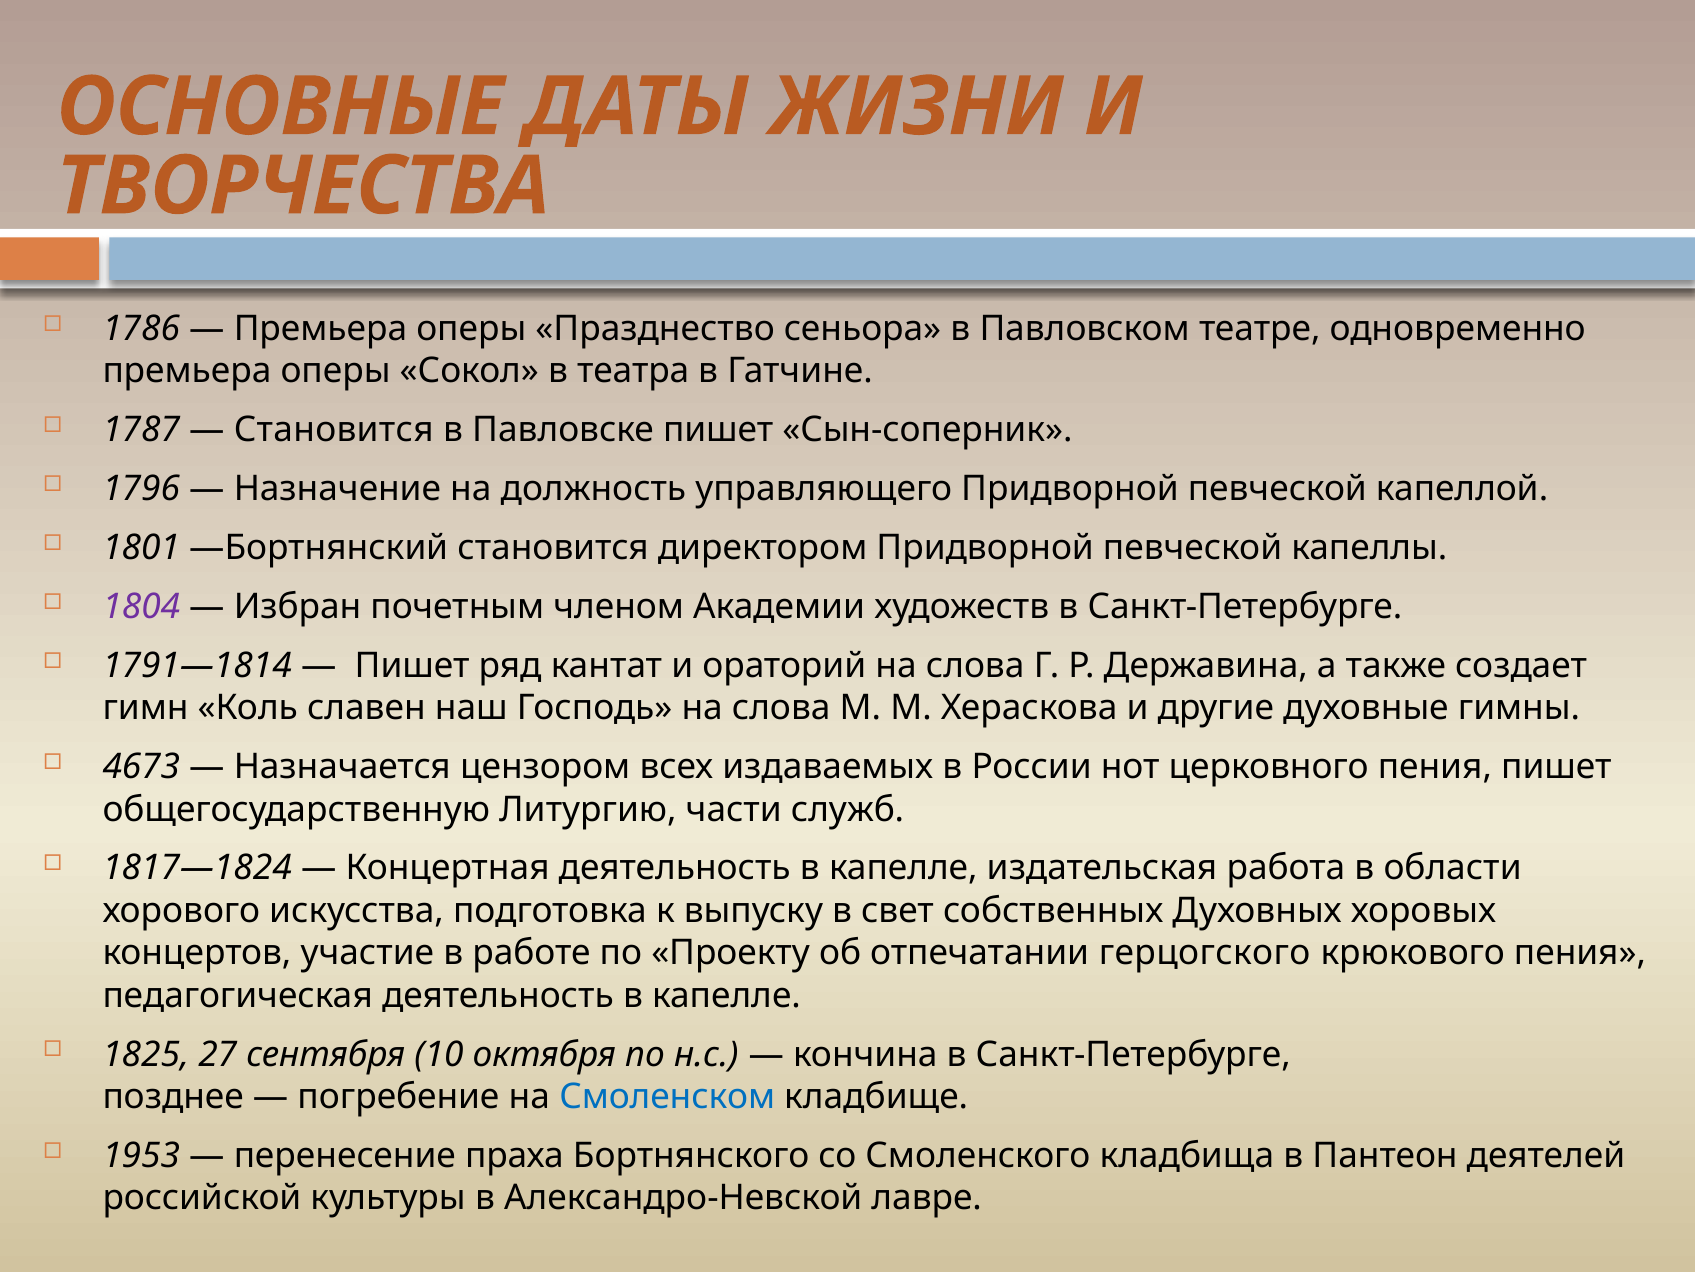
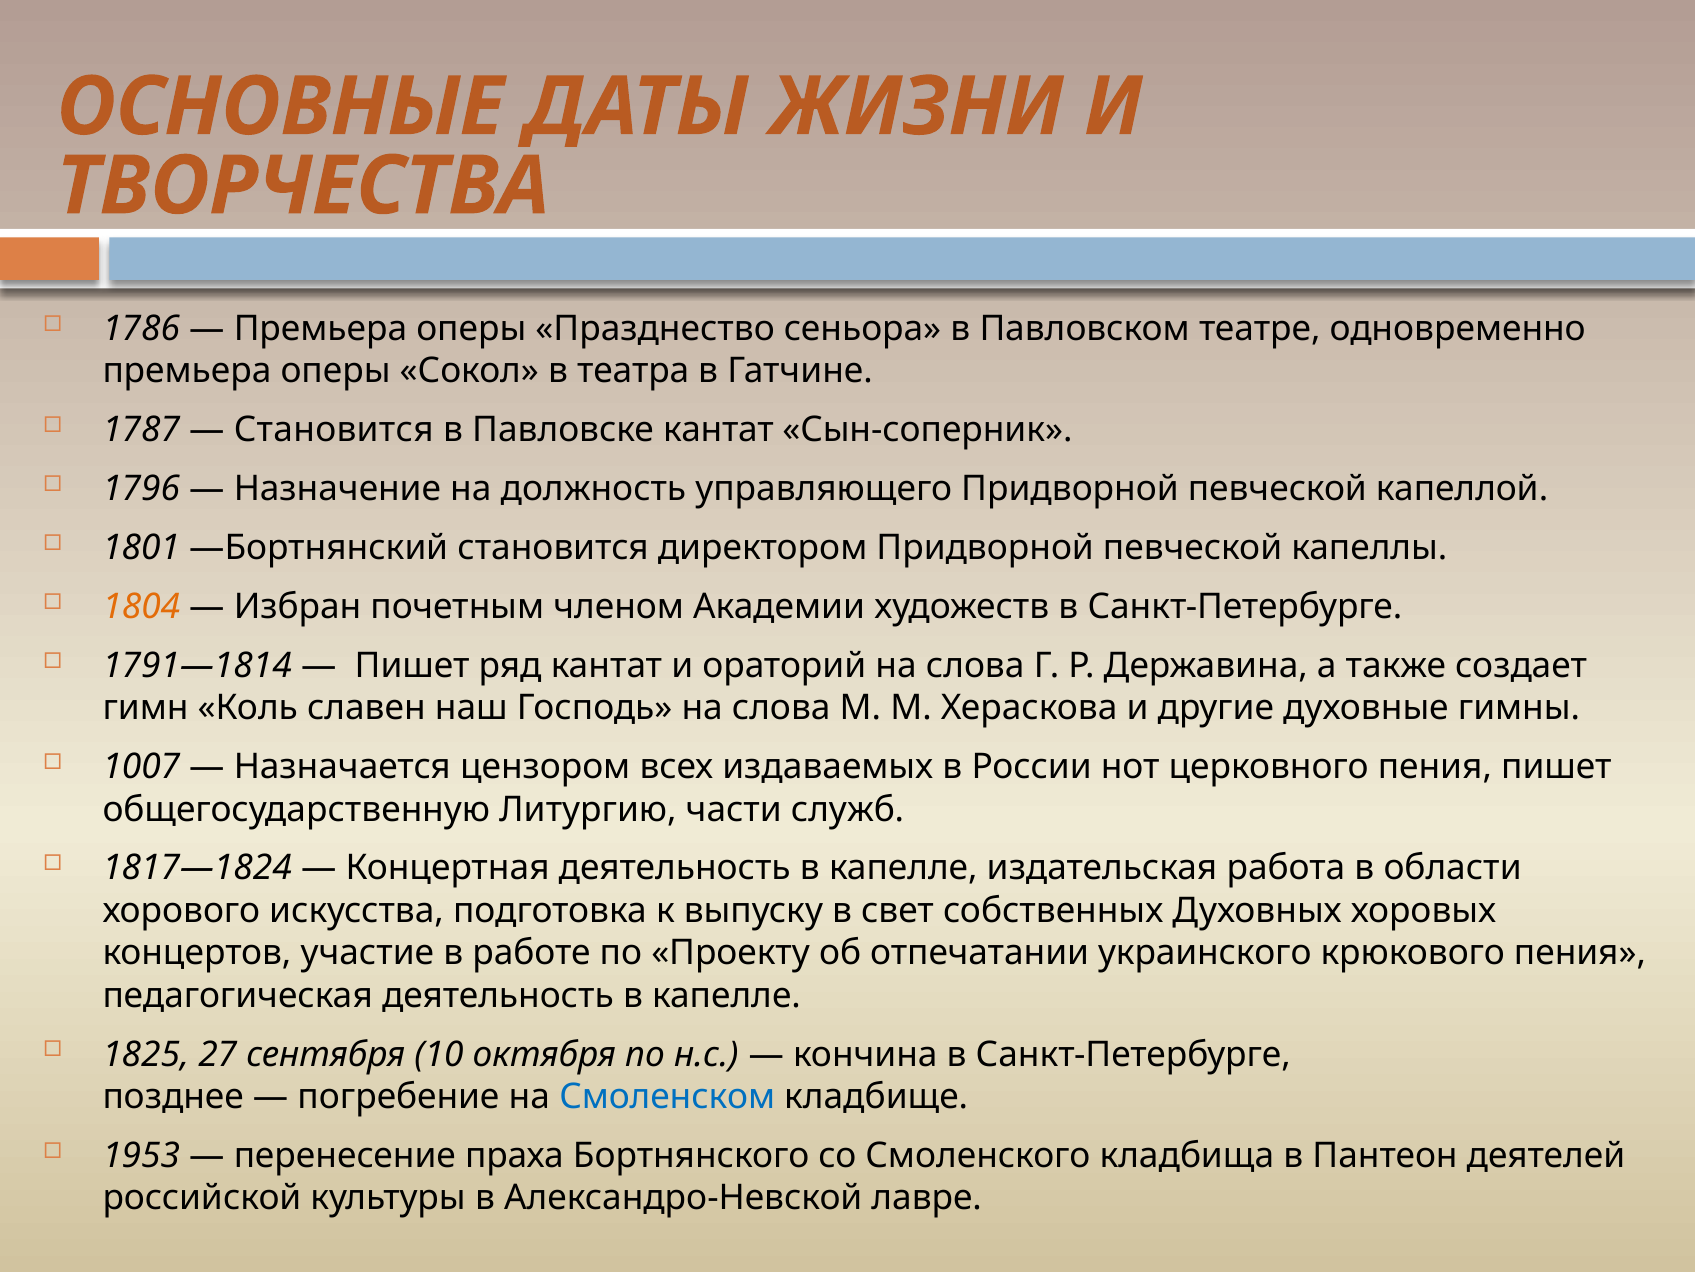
Павловске пишет: пишет -> кантат
1804 colour: purple -> orange
4673: 4673 -> 1007
герцогского: герцогского -> украинского
